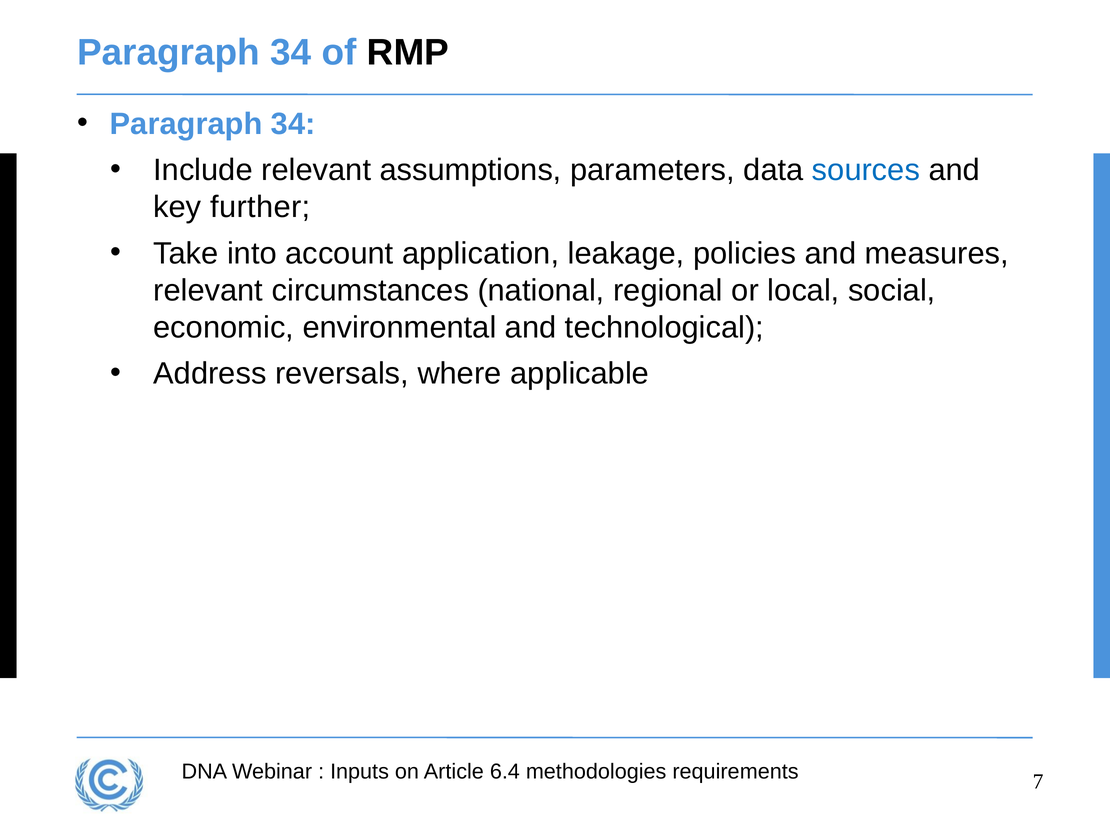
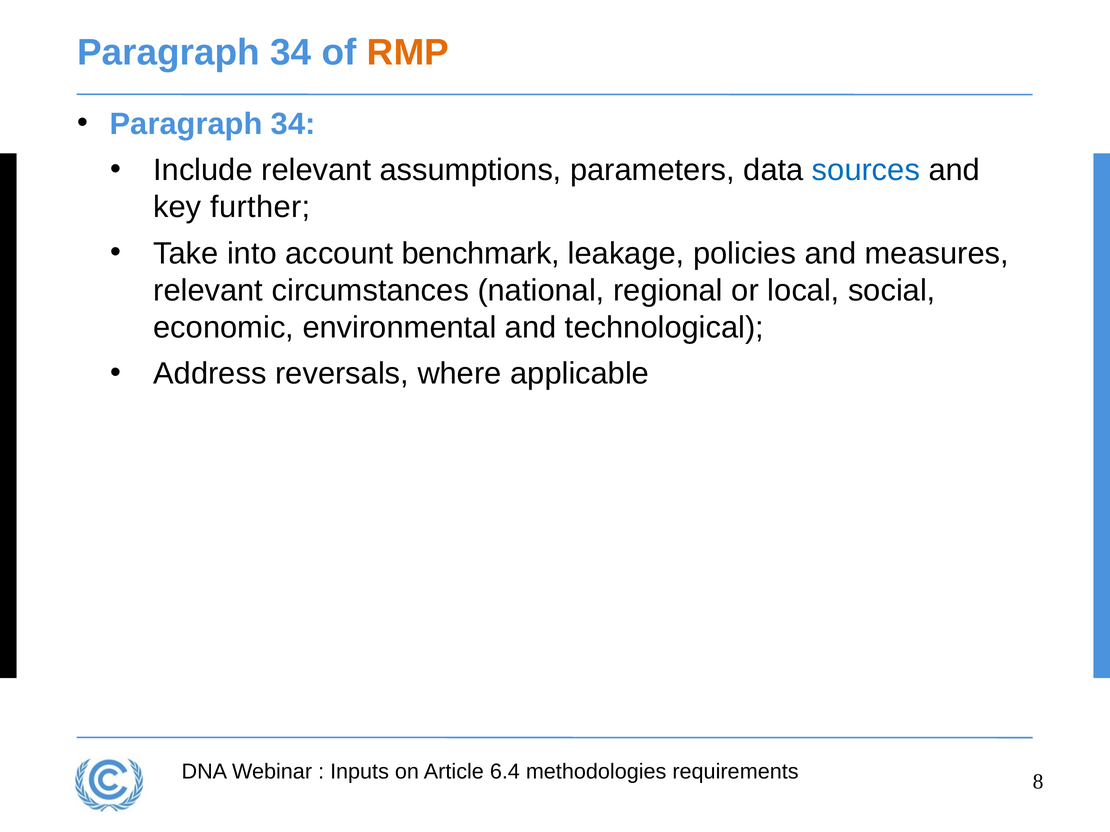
RMP colour: black -> orange
application: application -> benchmark
7: 7 -> 8
